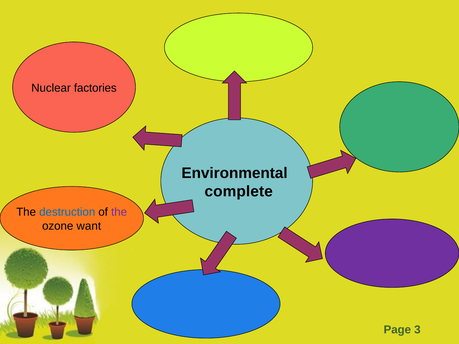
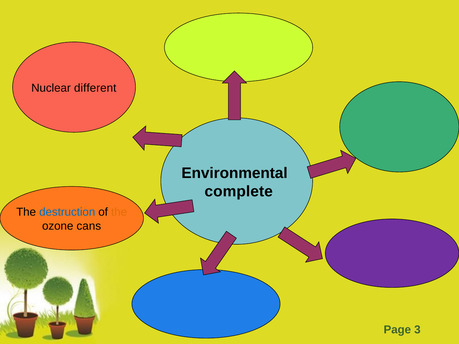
factories: factories -> different
the at (119, 212) colour: purple -> orange
want: want -> cans
